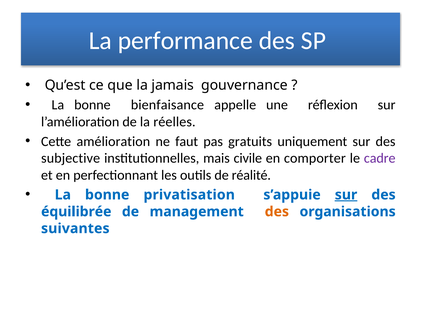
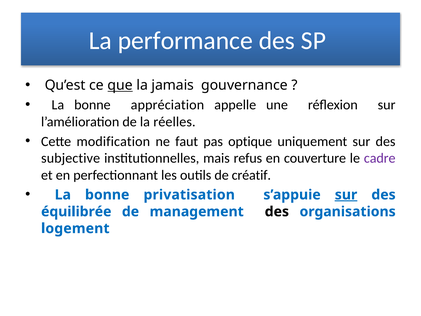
que underline: none -> present
bienfaisance: bienfaisance -> appréciation
amélioration: amélioration -> modification
gratuits: gratuits -> optique
civile: civile -> refus
comporter: comporter -> couverture
réalité: réalité -> créatif
des at (277, 211) colour: orange -> black
suivantes: suivantes -> logement
